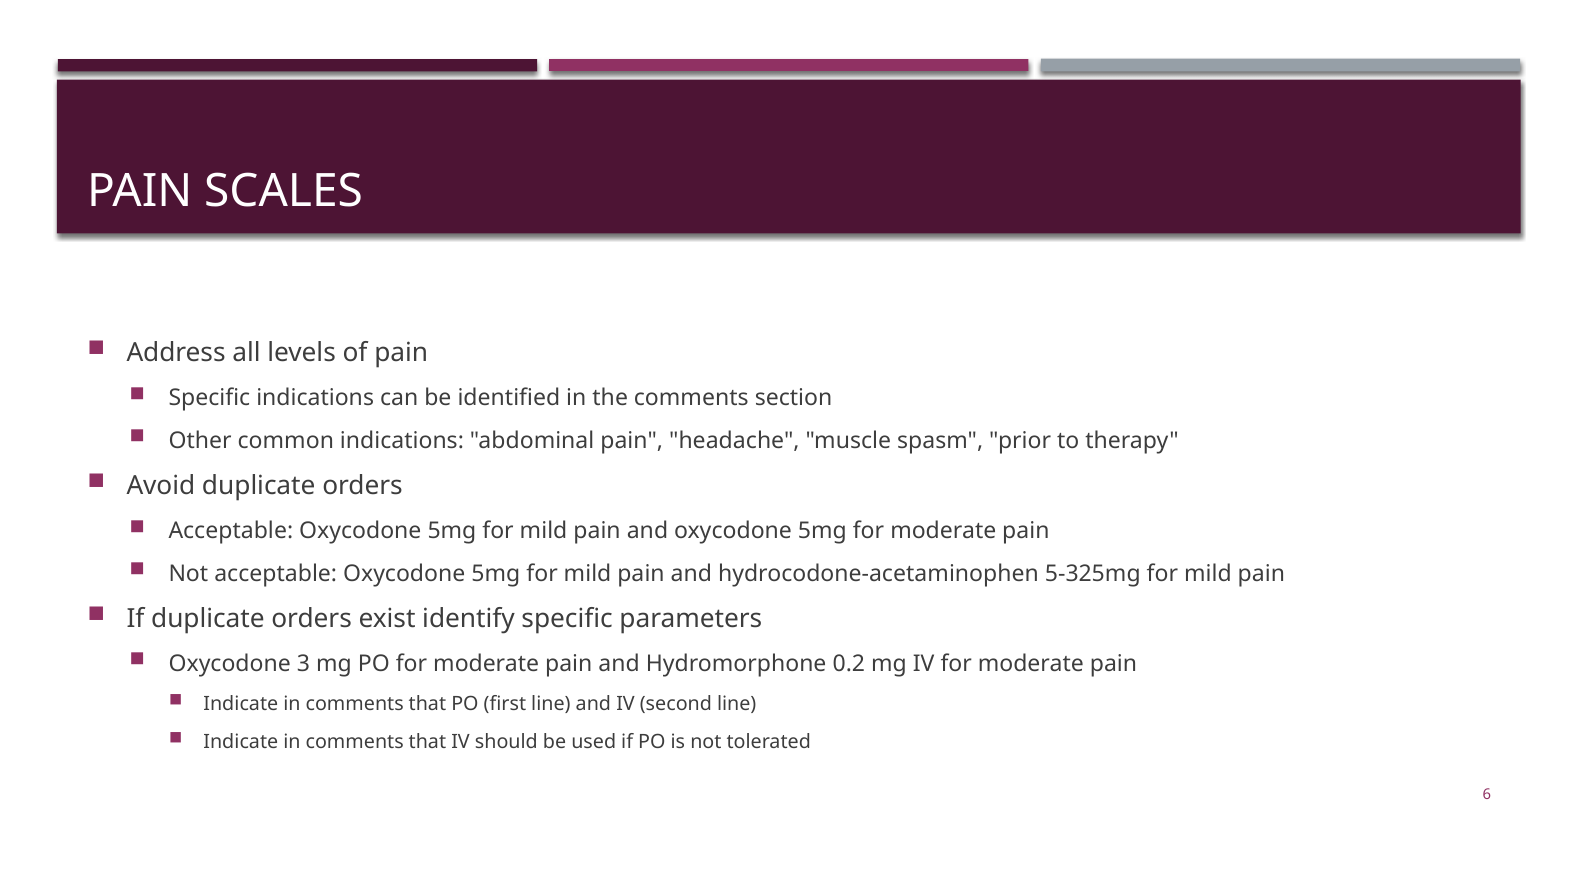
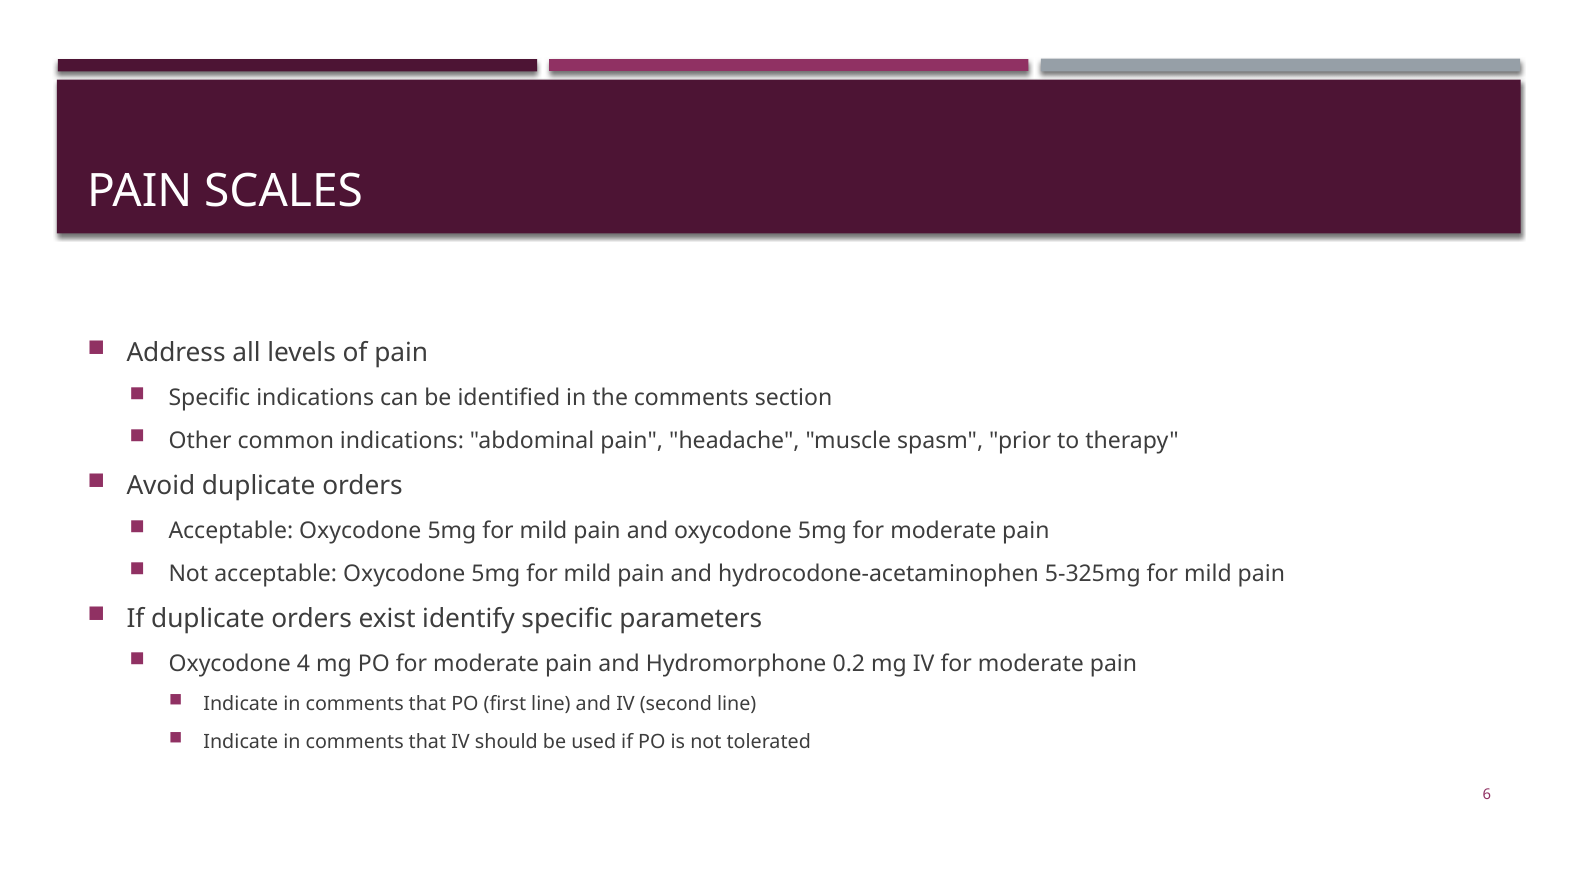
3: 3 -> 4
